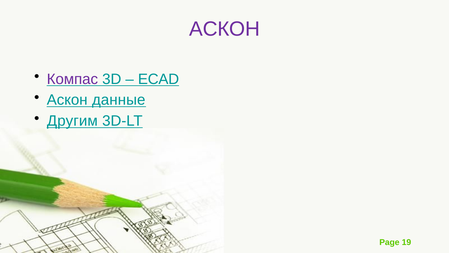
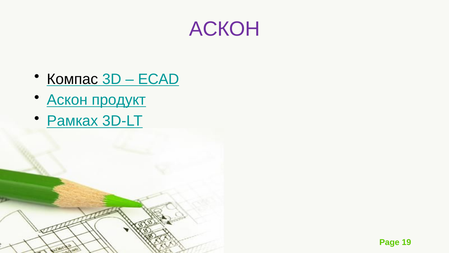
Компас colour: purple -> black
данные: данные -> продукт
Другим: Другим -> Рамках
